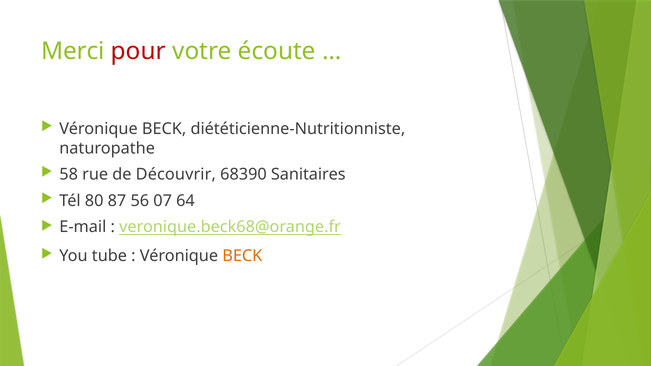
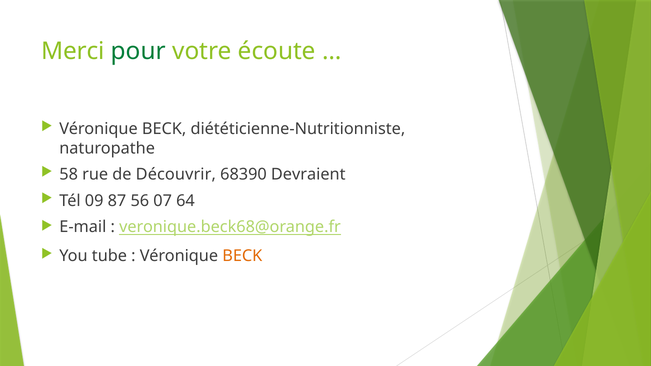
pour colour: red -> green
Sanitaires: Sanitaires -> Devraient
80: 80 -> 09
